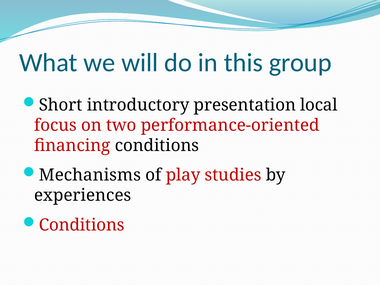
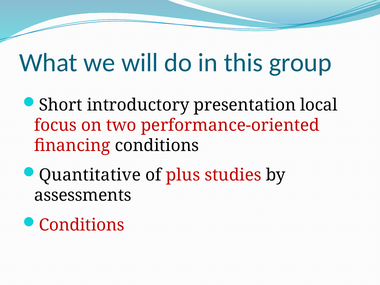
Mechanisms: Mechanisms -> Quantitative
play: play -> plus
experiences: experiences -> assessments
